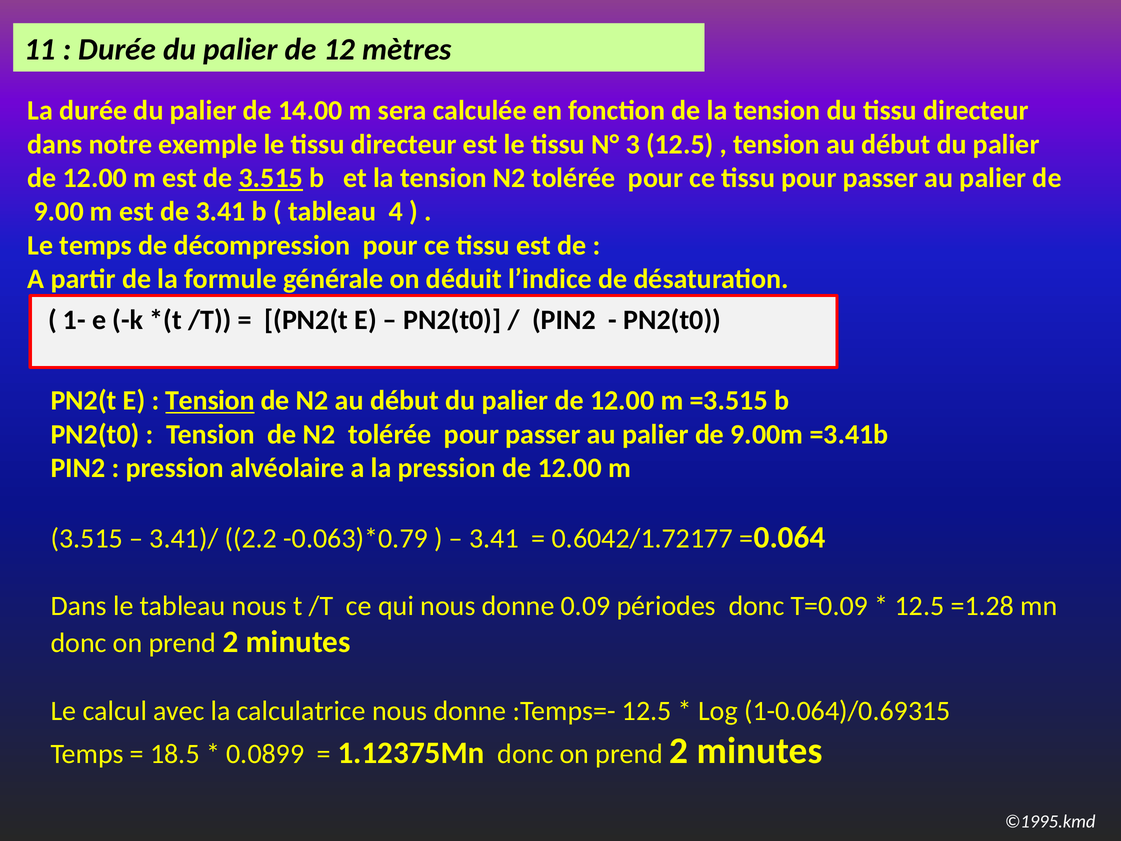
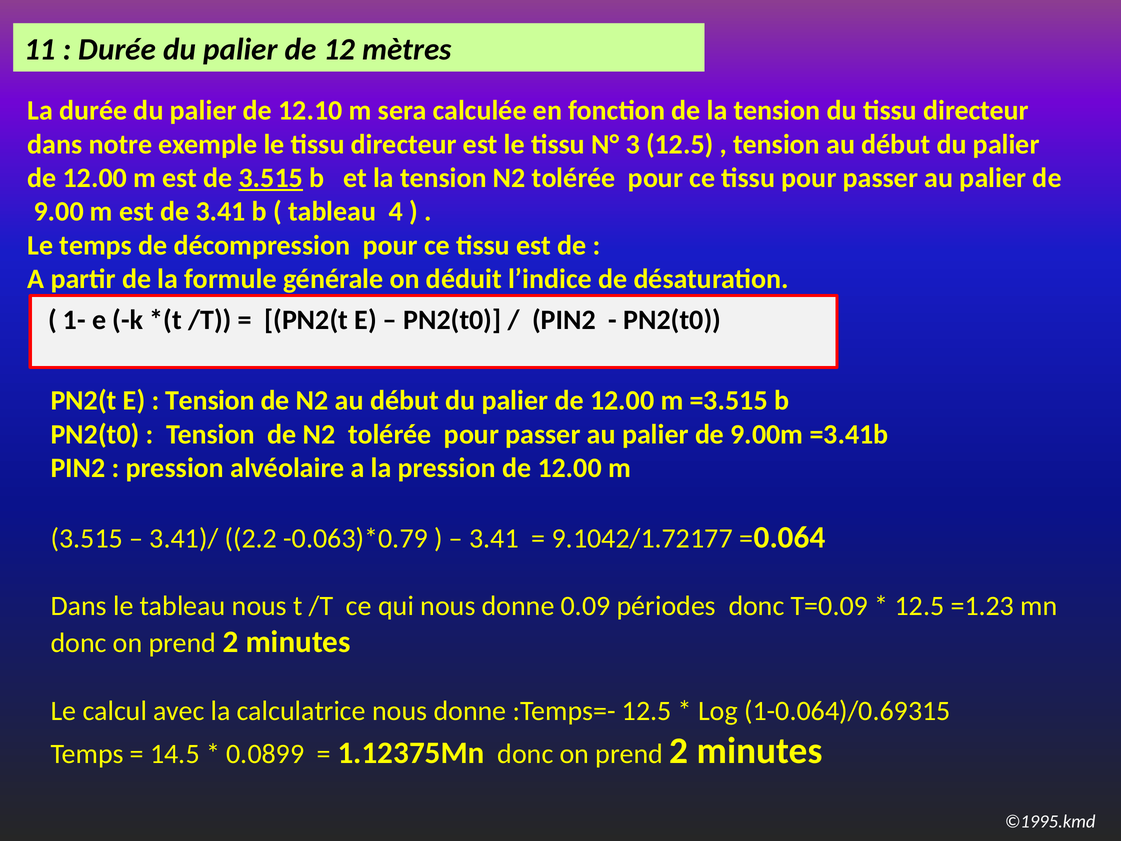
14.00: 14.00 -> 12.10
Tension at (210, 400) underline: present -> none
0.6042/1.72177: 0.6042/1.72177 -> 9.1042/1.72177
=1.28: =1.28 -> =1.23
18.5: 18.5 -> 14.5
